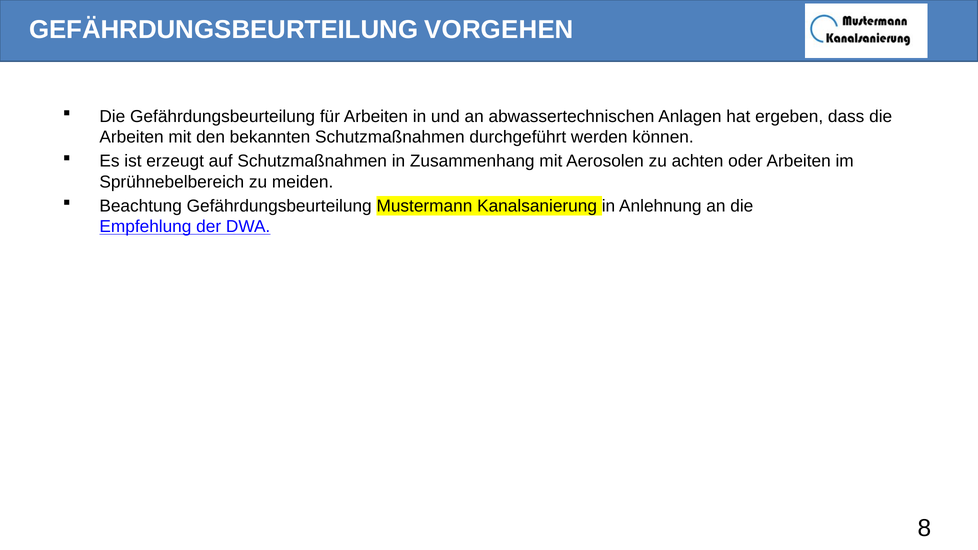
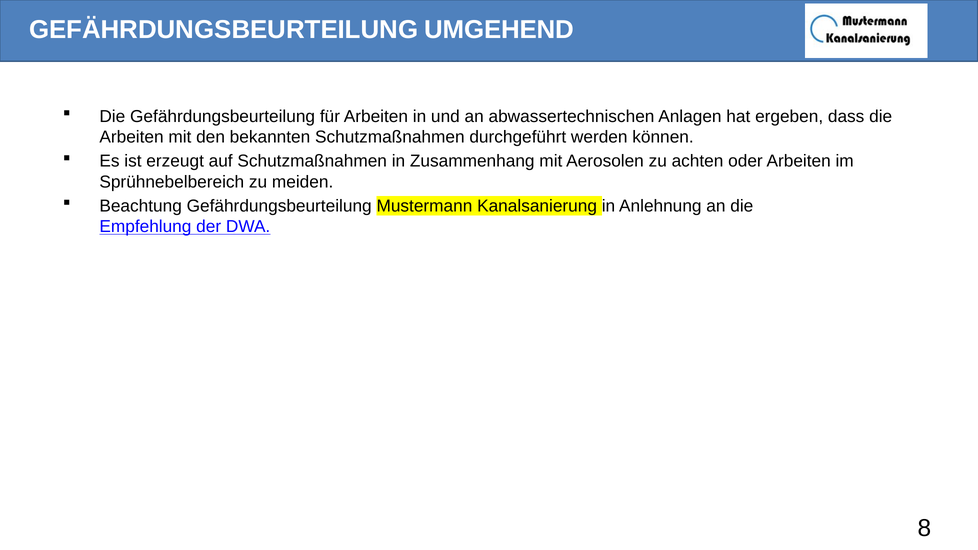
VORGEHEN: VORGEHEN -> UMGEHEND
